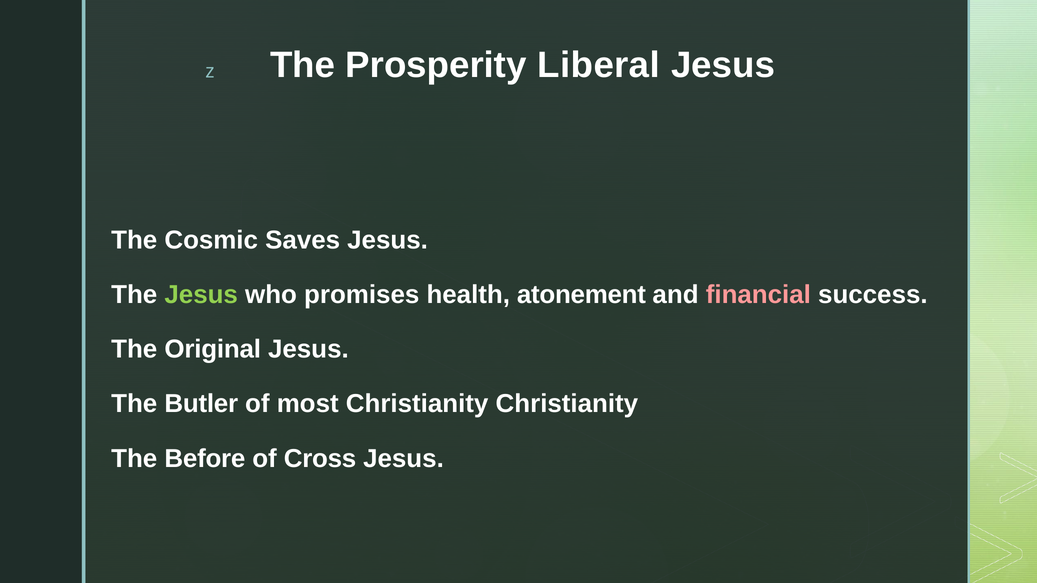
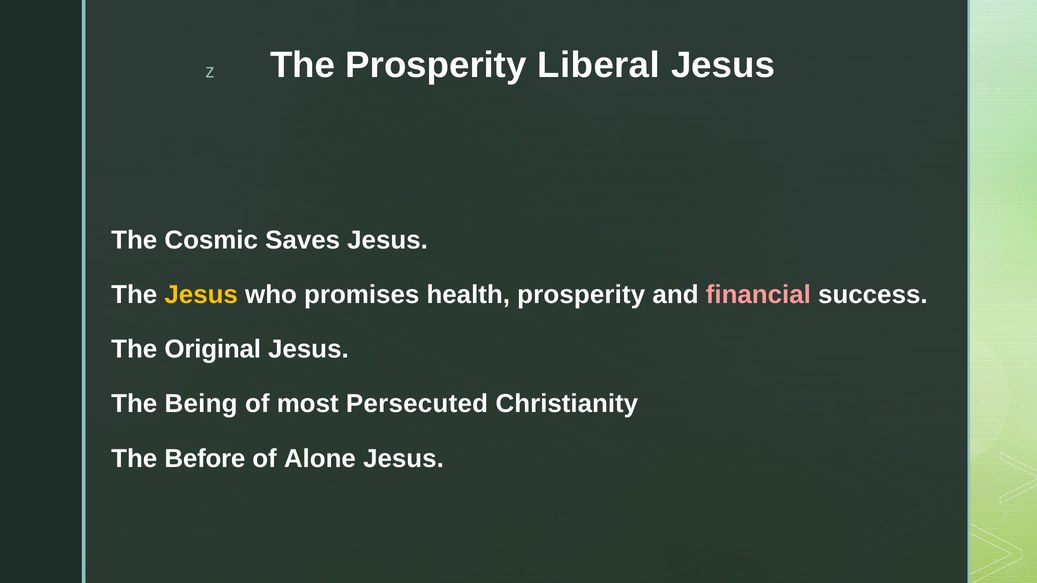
Jesus at (201, 295) colour: light green -> yellow
health atonement: atonement -> prosperity
Butler: Butler -> Being
most Christianity: Christianity -> Persecuted
Cross: Cross -> Alone
